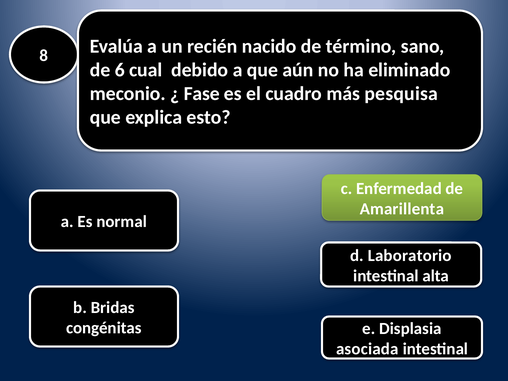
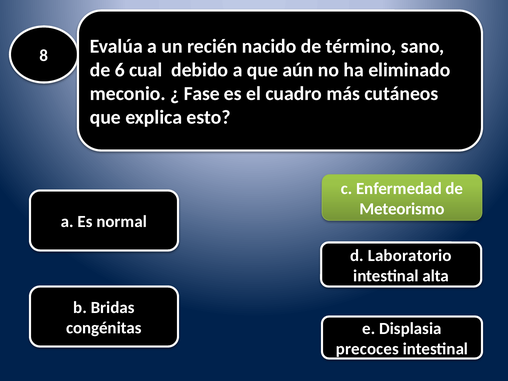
pesquisa: pesquisa -> cutáneos
Amarillenta: Amarillenta -> Meteorismo
asociada: asociada -> precoces
